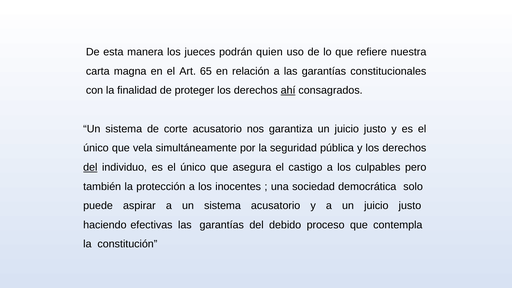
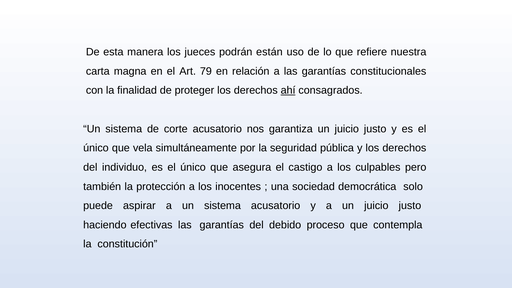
quien: quien -> están
65: 65 -> 79
del at (90, 167) underline: present -> none
